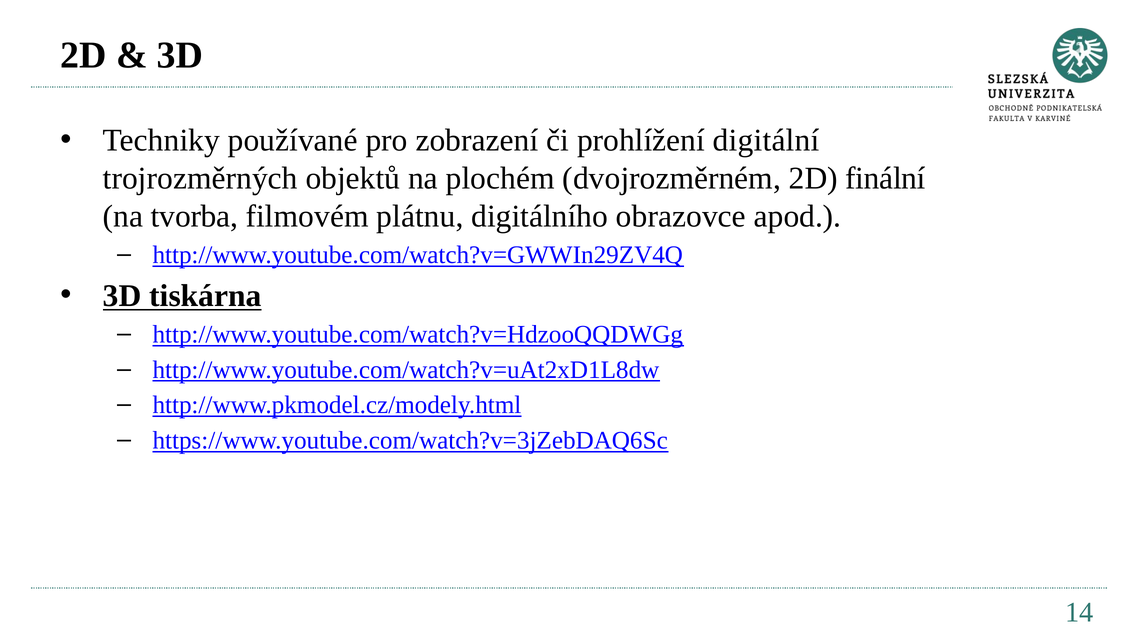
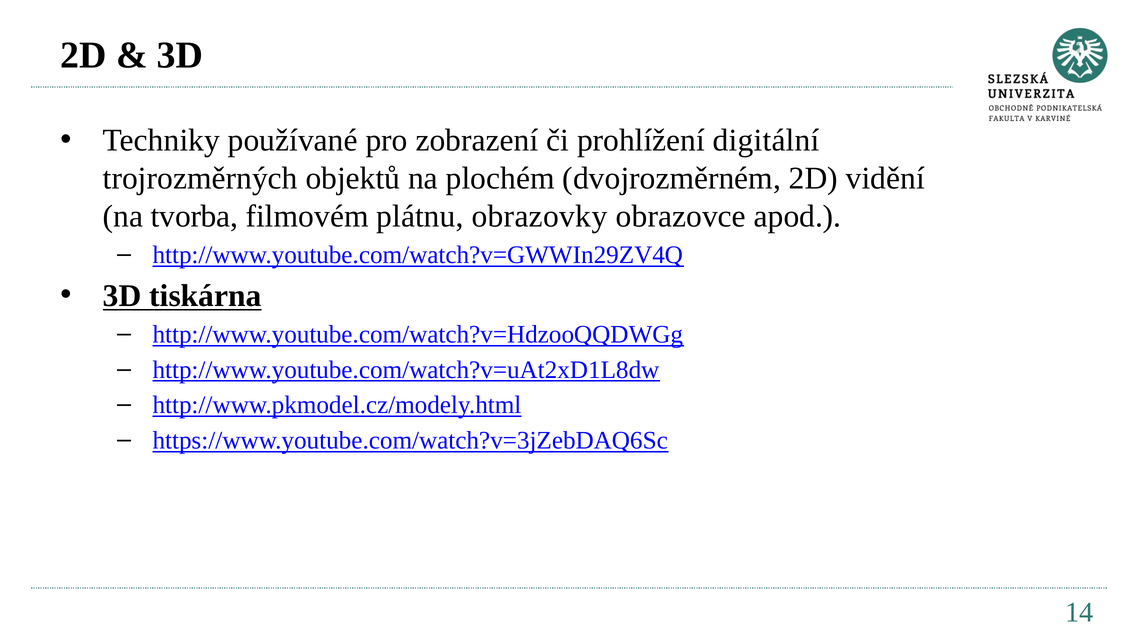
finální: finální -> vidění
digitálního: digitálního -> obrazovky
